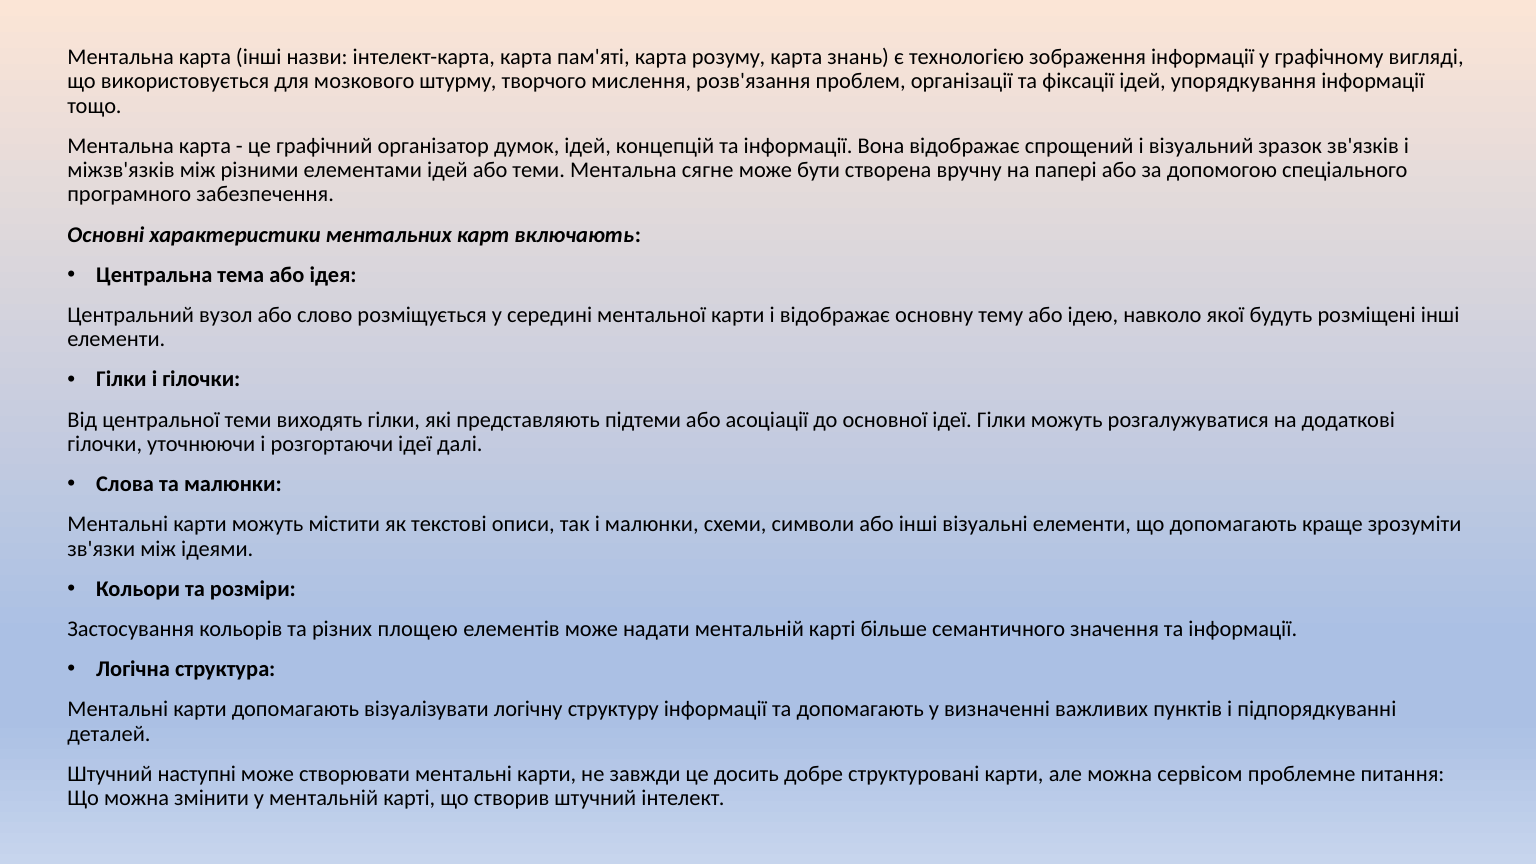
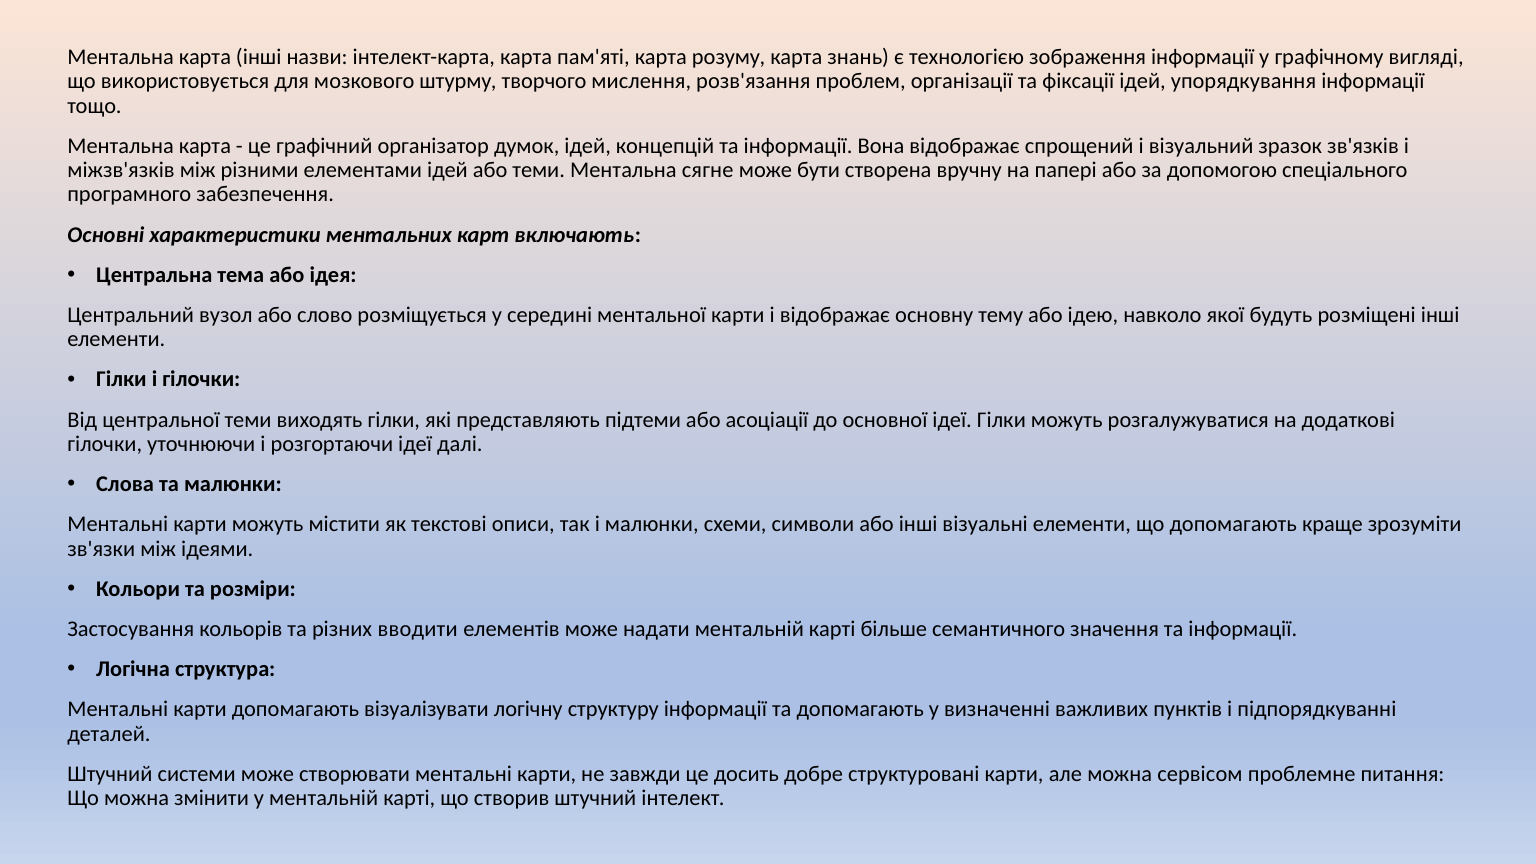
площею: площею -> вводити
наступні: наступні -> системи
